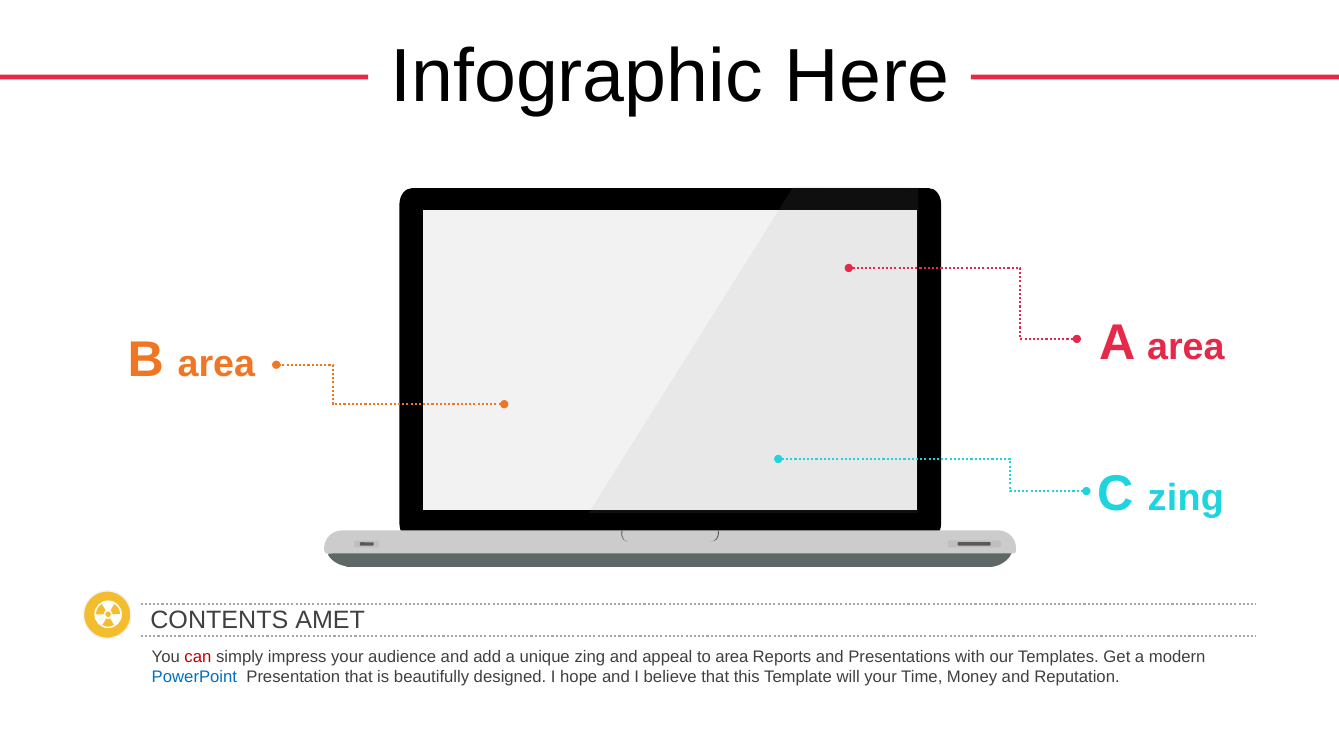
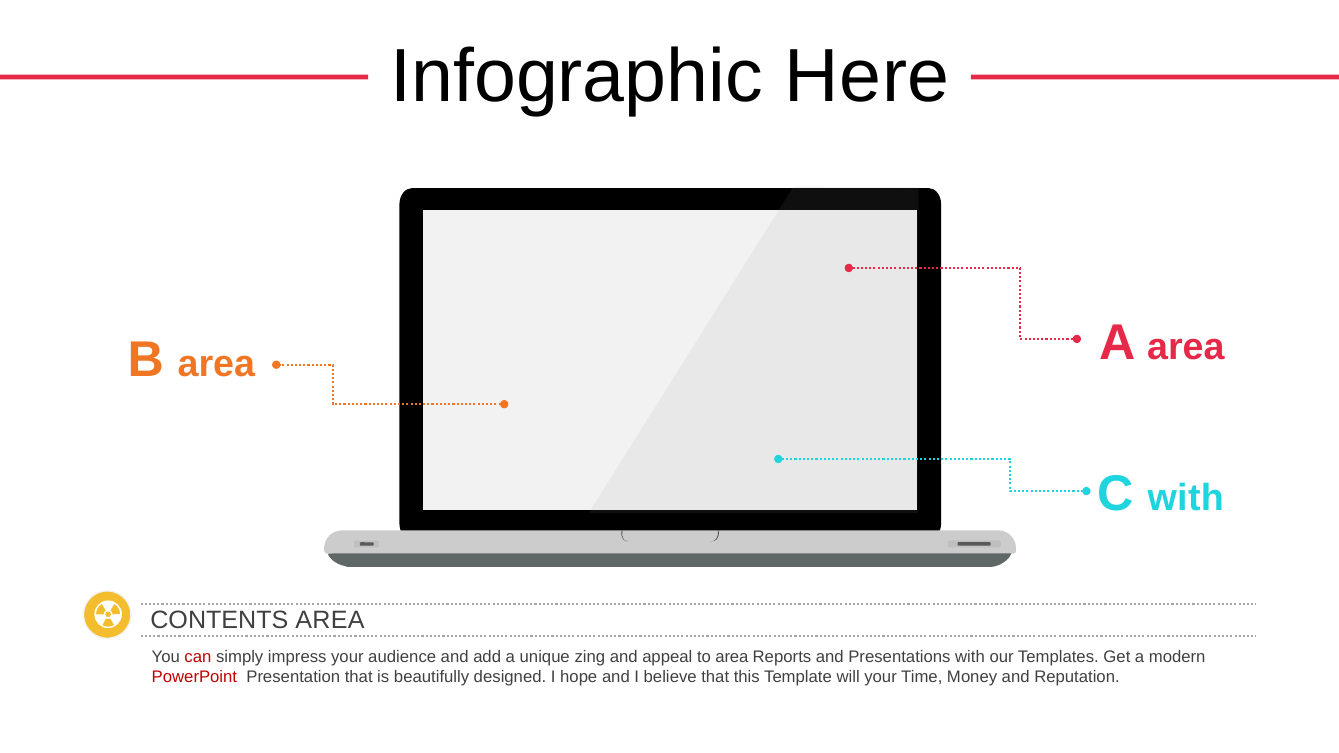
C zing: zing -> with
CONTENTS AMET: AMET -> AREA
PowerPoint colour: blue -> red
